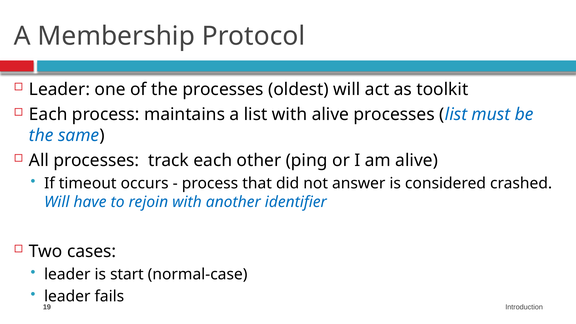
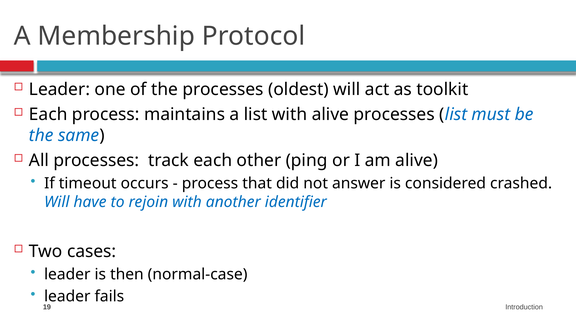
start: start -> then
